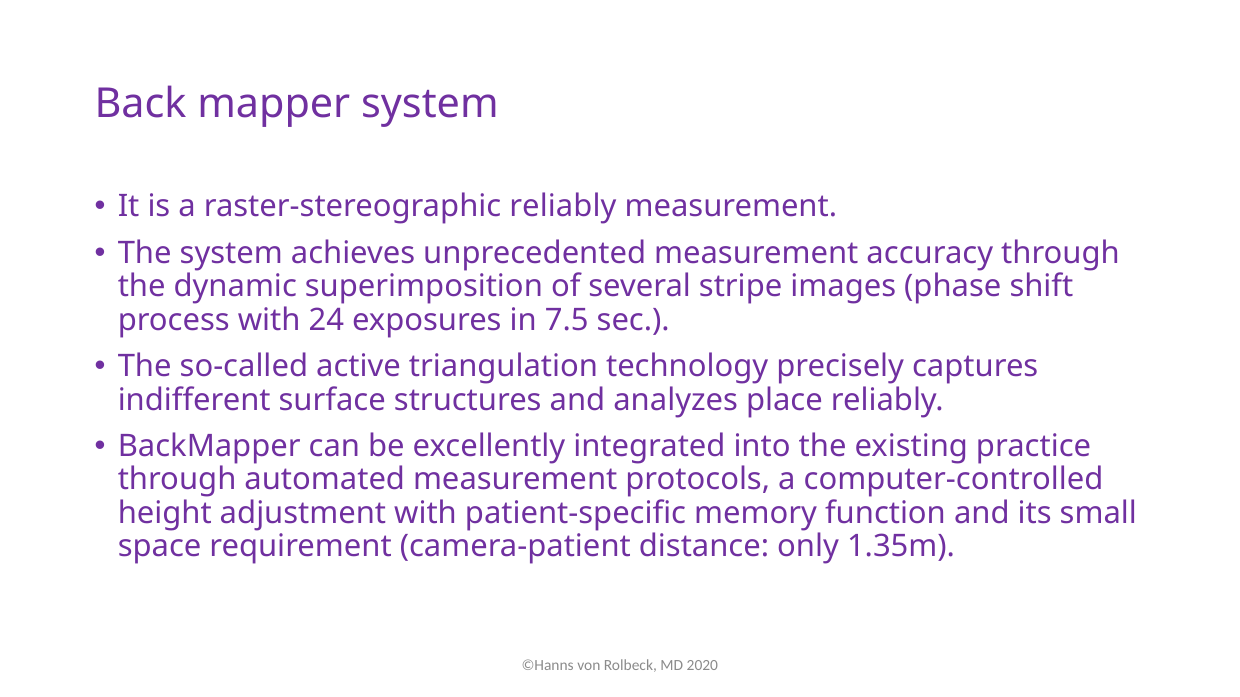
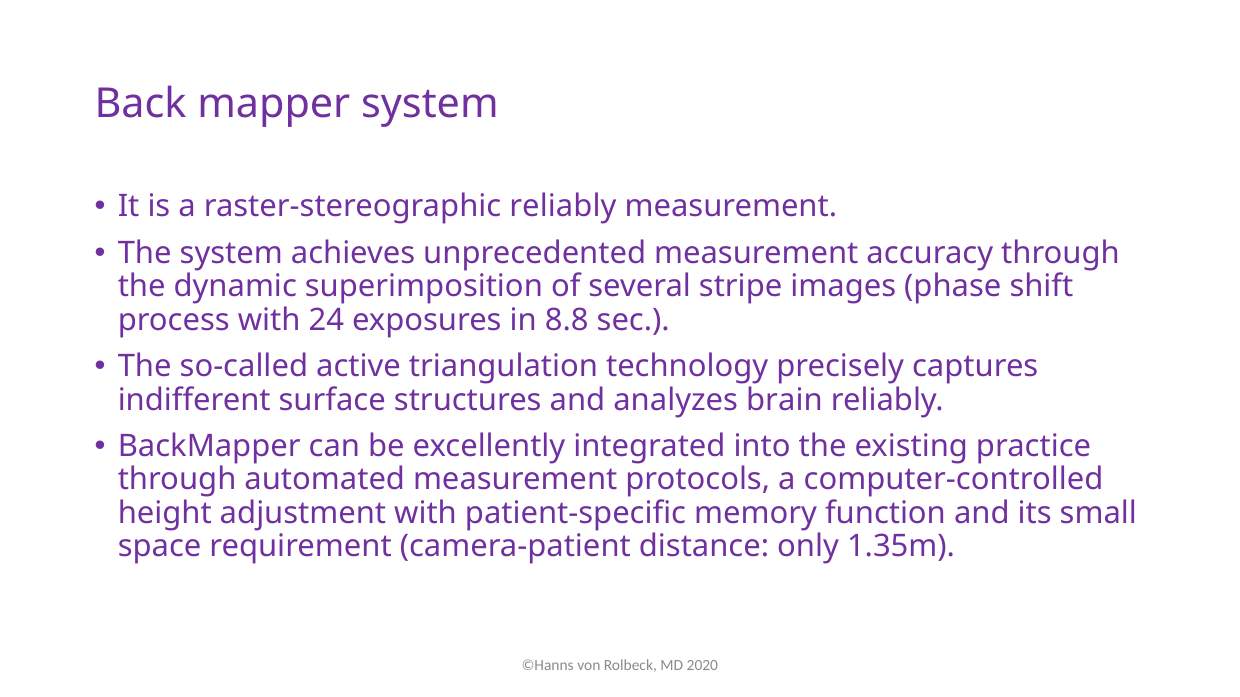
7.5: 7.5 -> 8.8
place: place -> brain
